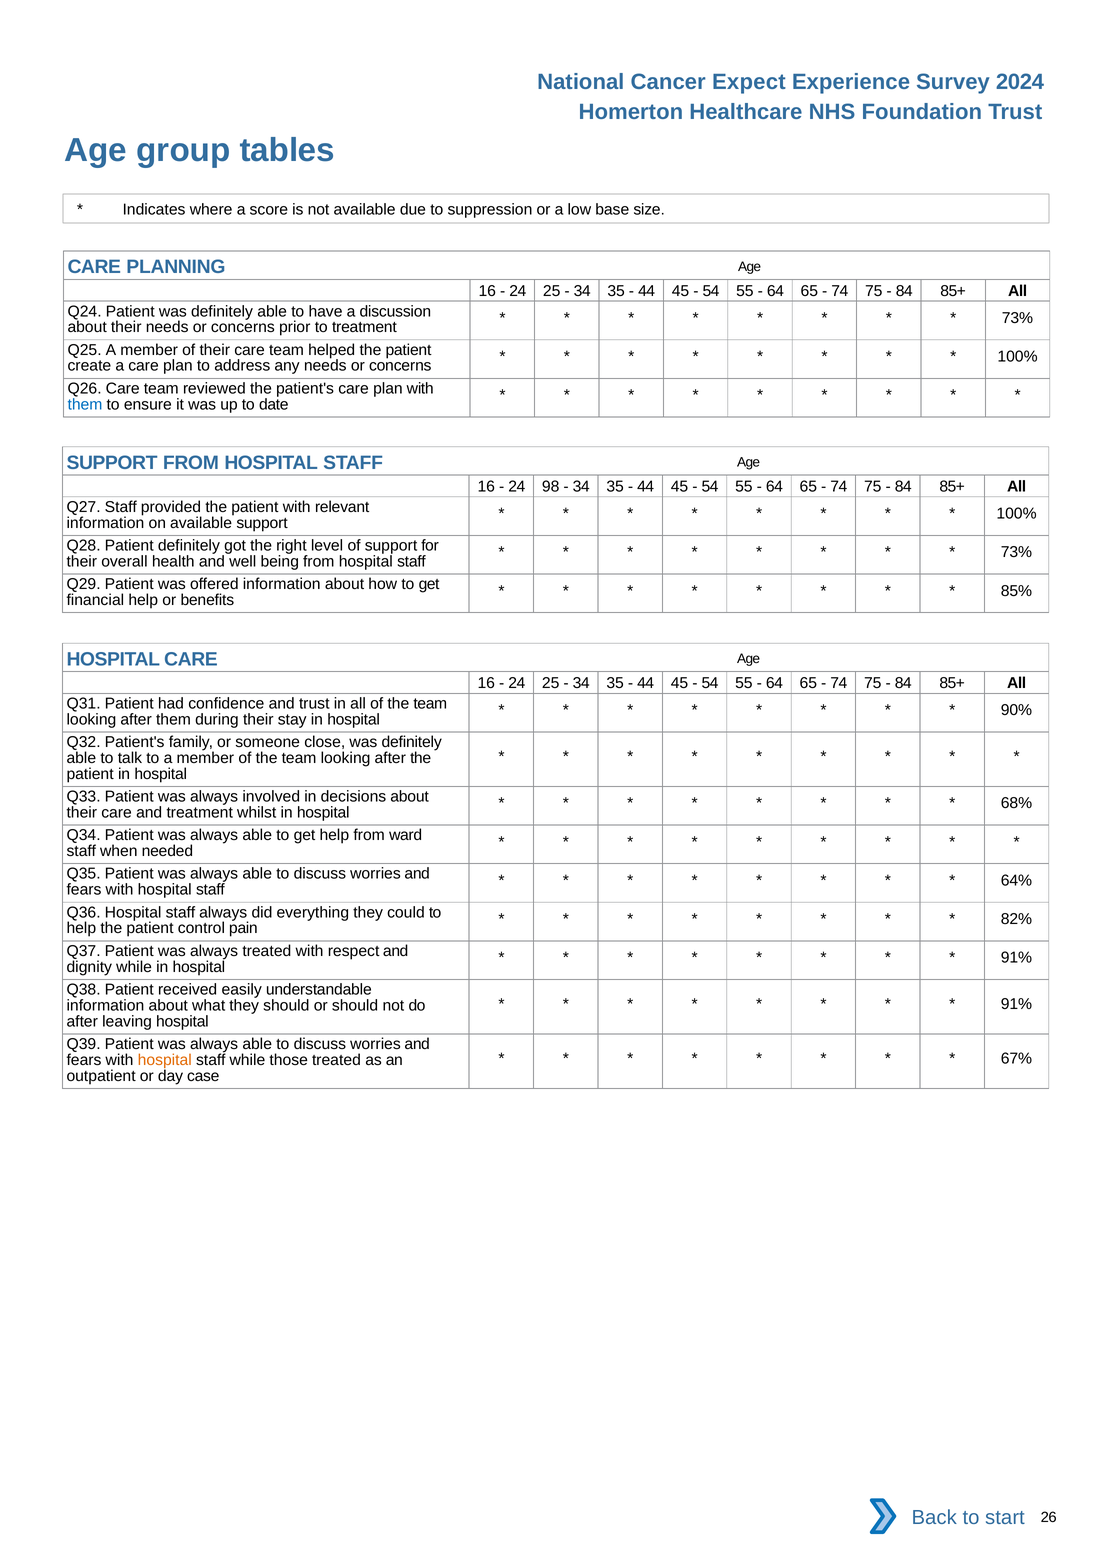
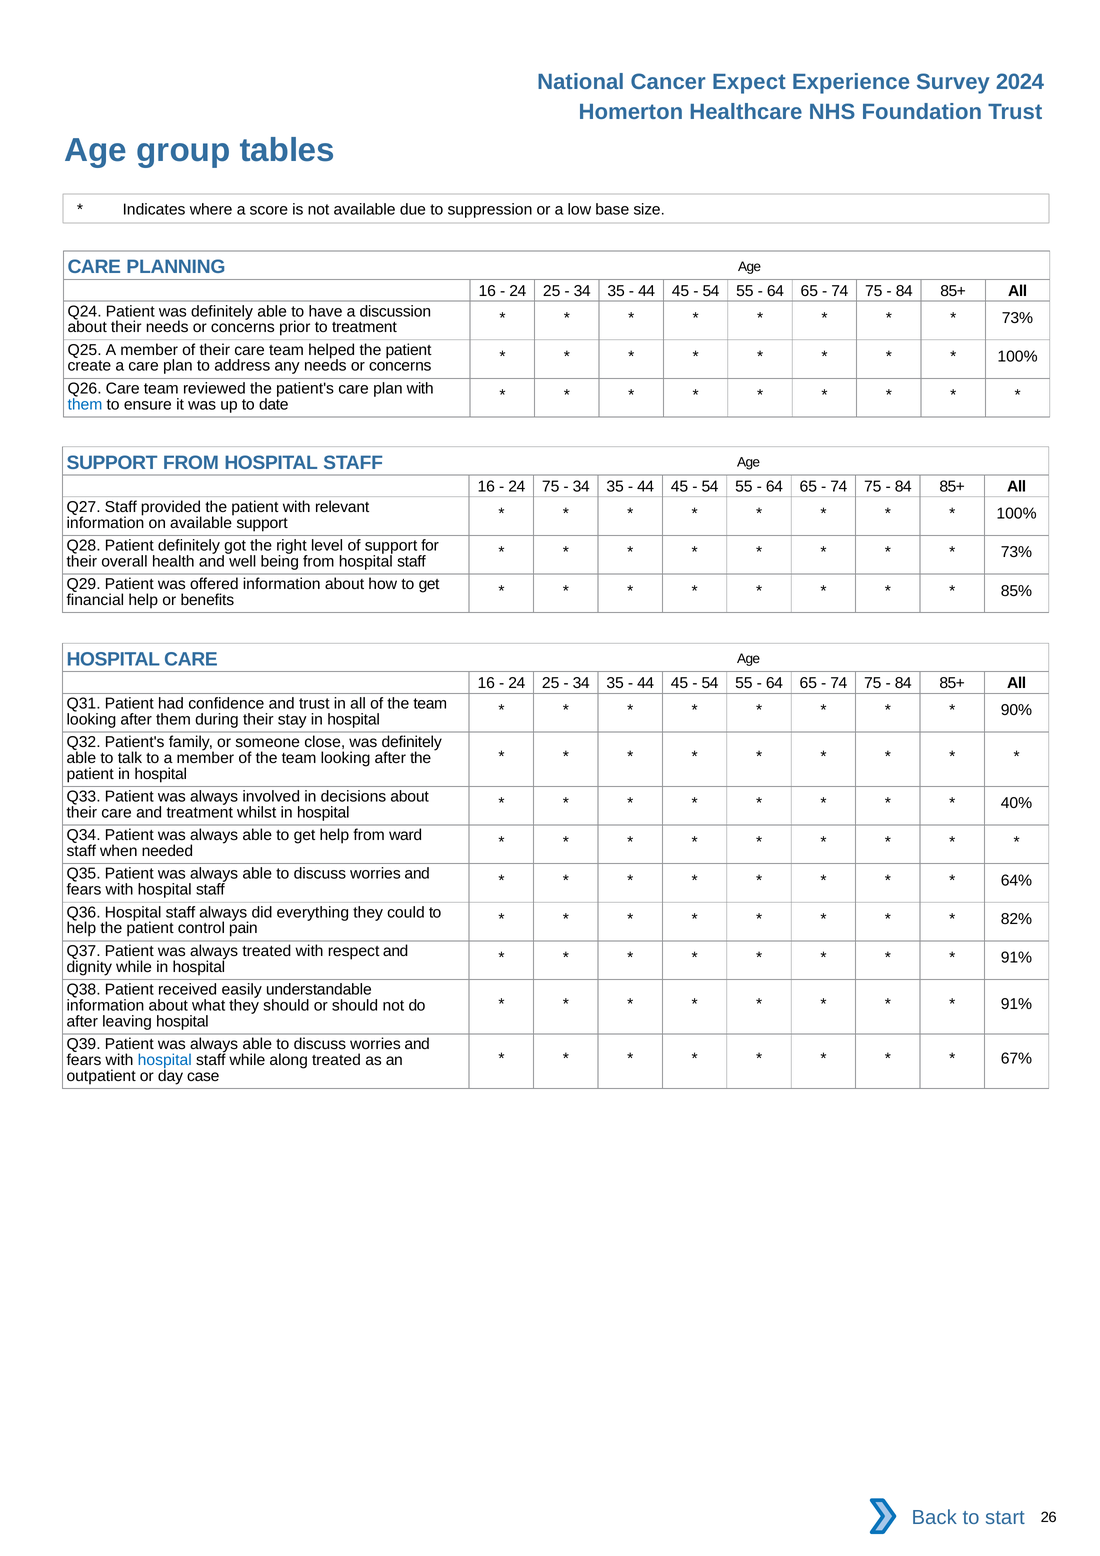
24 98: 98 -> 75
68%: 68% -> 40%
hospital at (165, 1060) colour: orange -> blue
those: those -> along
